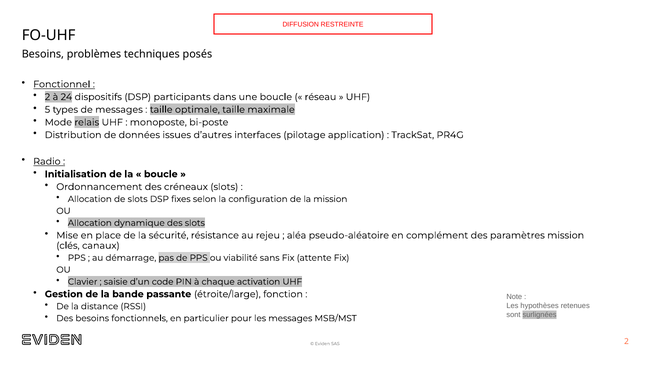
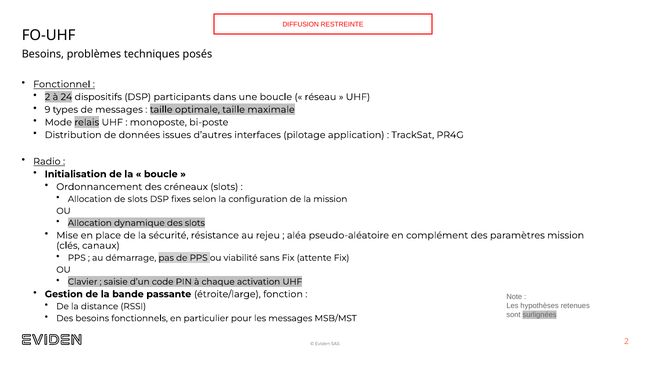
5: 5 -> 9
